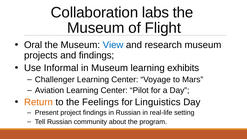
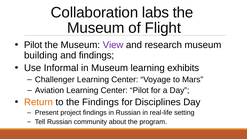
Oral at (33, 45): Oral -> Pilot
View colour: blue -> purple
projects: projects -> building
the Feelings: Feelings -> Findings
Linguistics: Linguistics -> Disciplines
